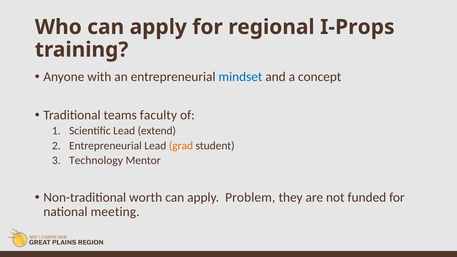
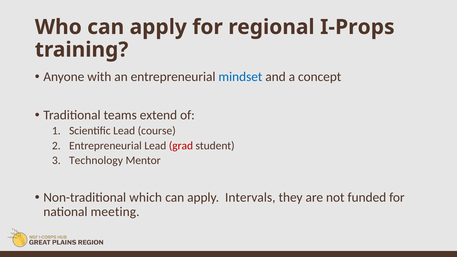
faculty: faculty -> extend
extend: extend -> course
grad colour: orange -> red
worth: worth -> which
Problem: Problem -> Intervals
